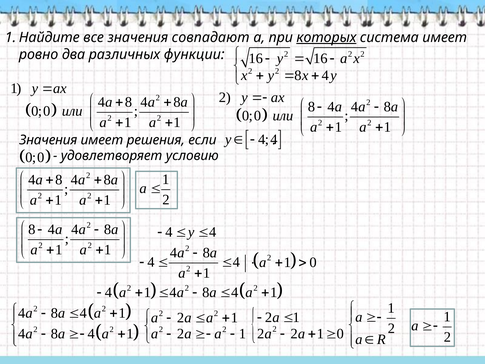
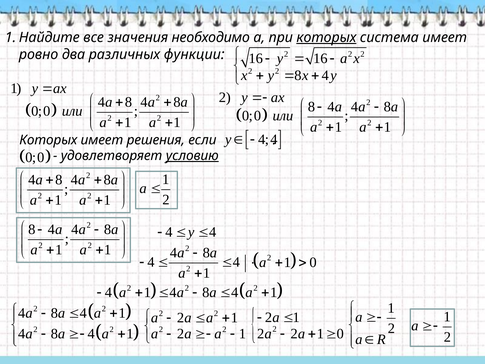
совпадают: совпадают -> необходимо
Значения at (48, 140): Значения -> Которых
условию underline: none -> present
